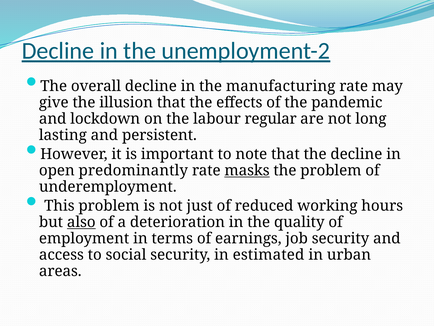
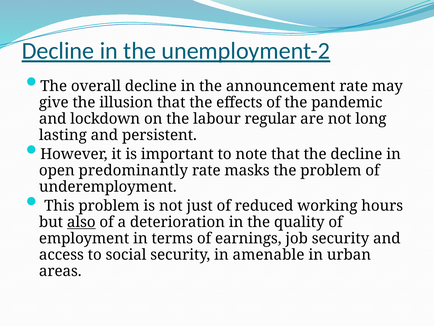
manufacturing: manufacturing -> announcement
masks underline: present -> none
estimated: estimated -> amenable
